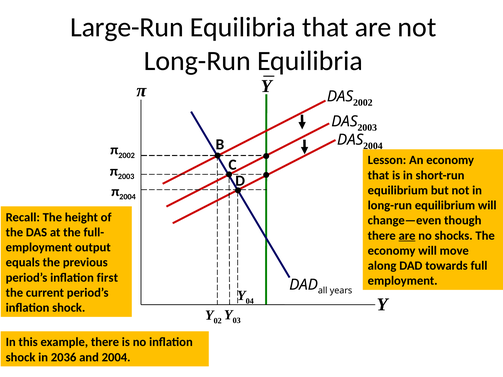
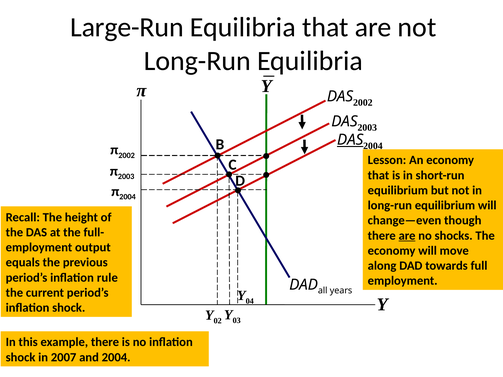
DAS at (350, 140) underline: none -> present
first: first -> rule
2036: 2036 -> 2007
